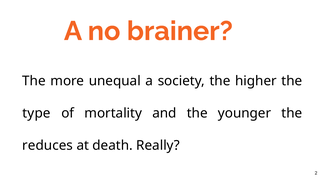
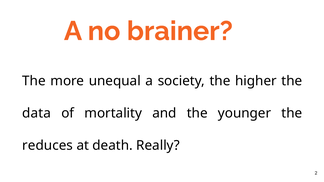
type: type -> data
